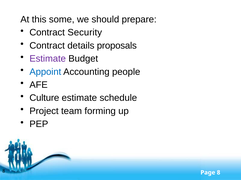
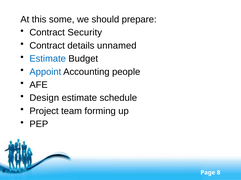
proposals: proposals -> unnamed
Estimate at (48, 59) colour: purple -> blue
Culture: Culture -> Design
